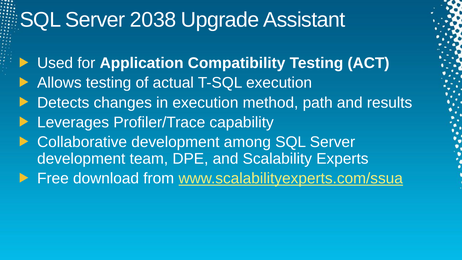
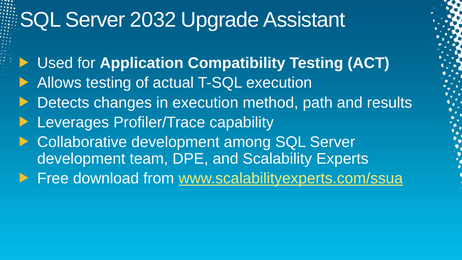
2038: 2038 -> 2032
